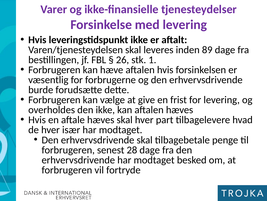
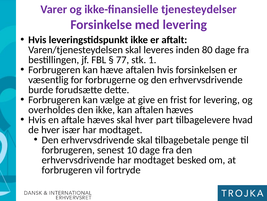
89: 89 -> 80
26: 26 -> 77
28: 28 -> 10
